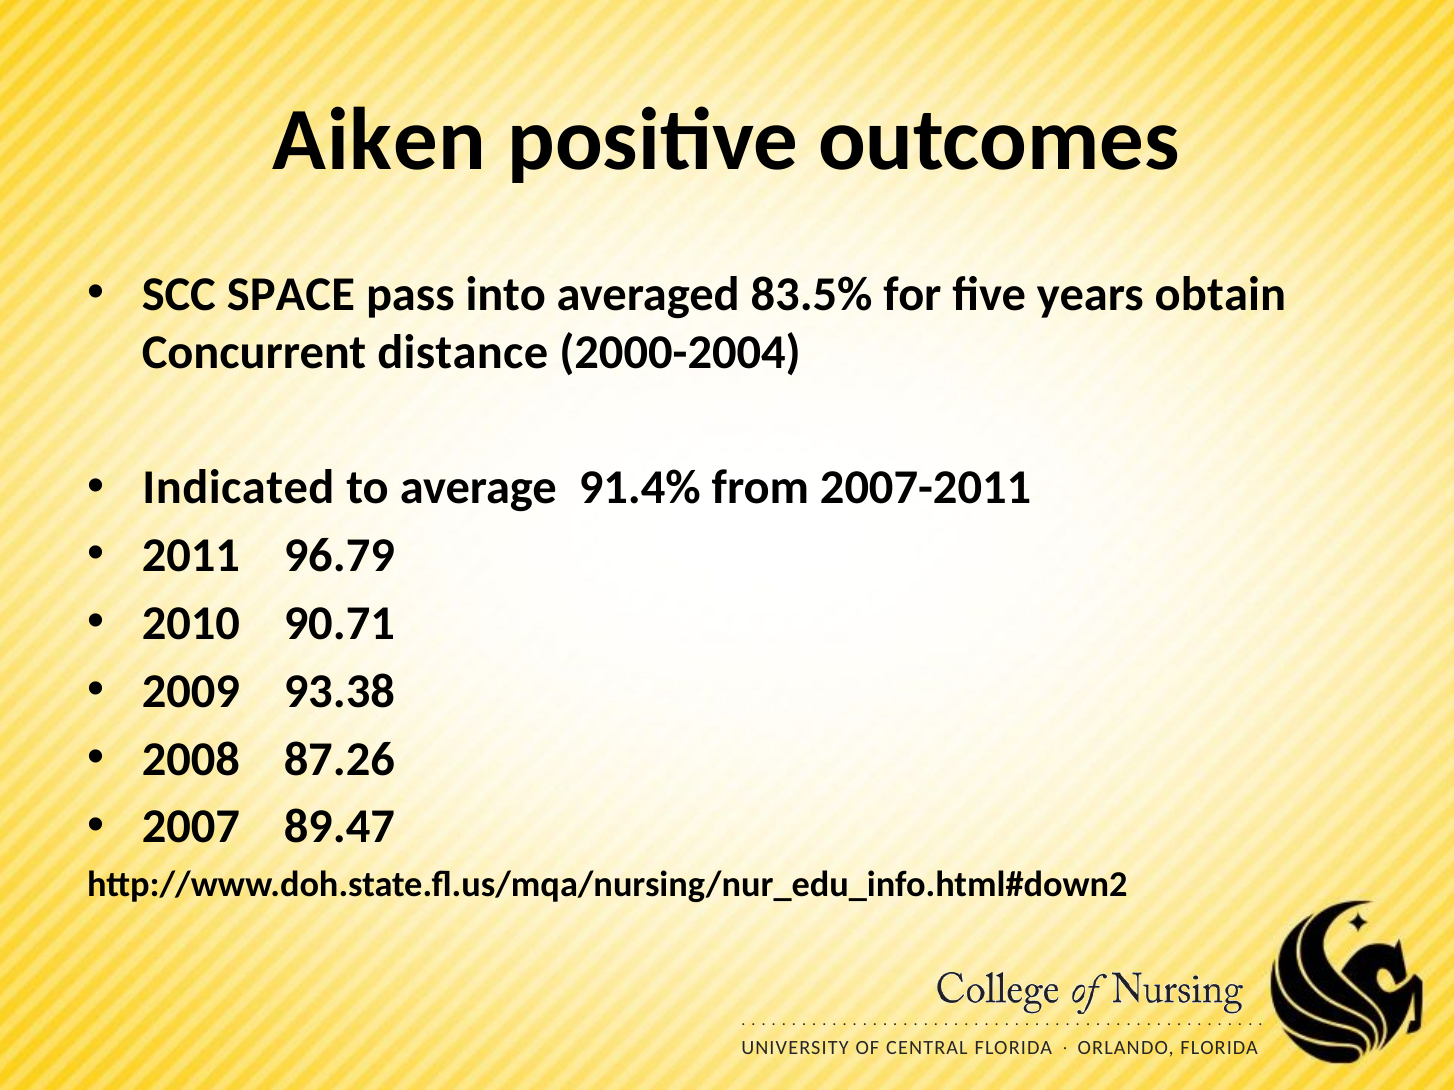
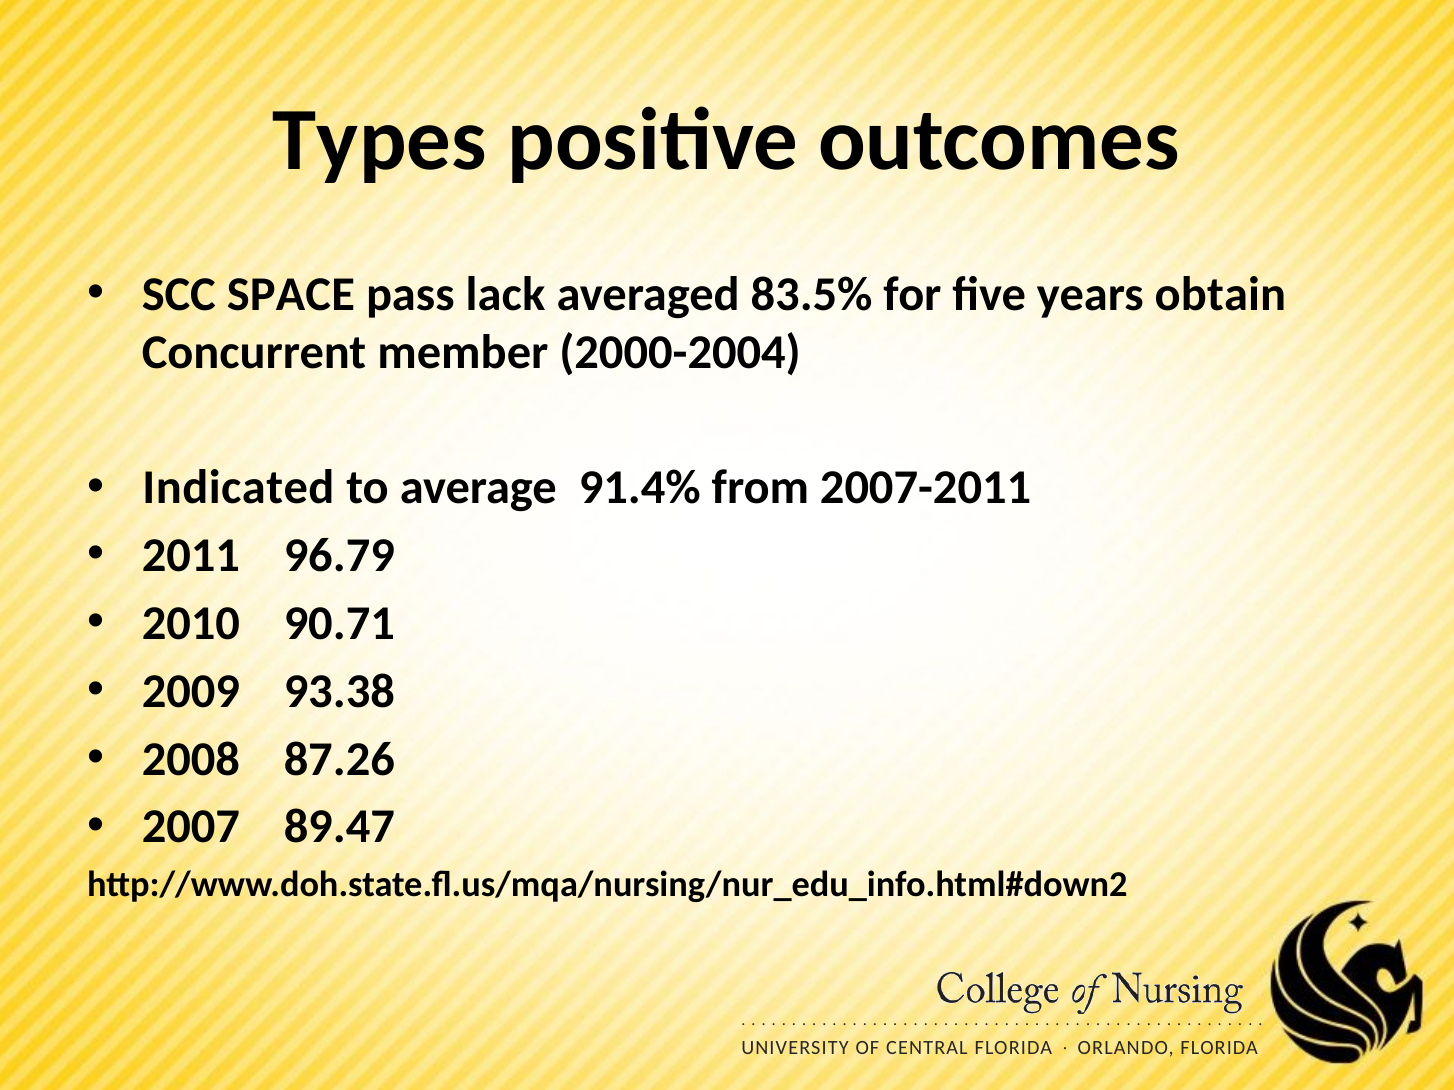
Aiken: Aiken -> Types
into: into -> lack
distance: distance -> member
